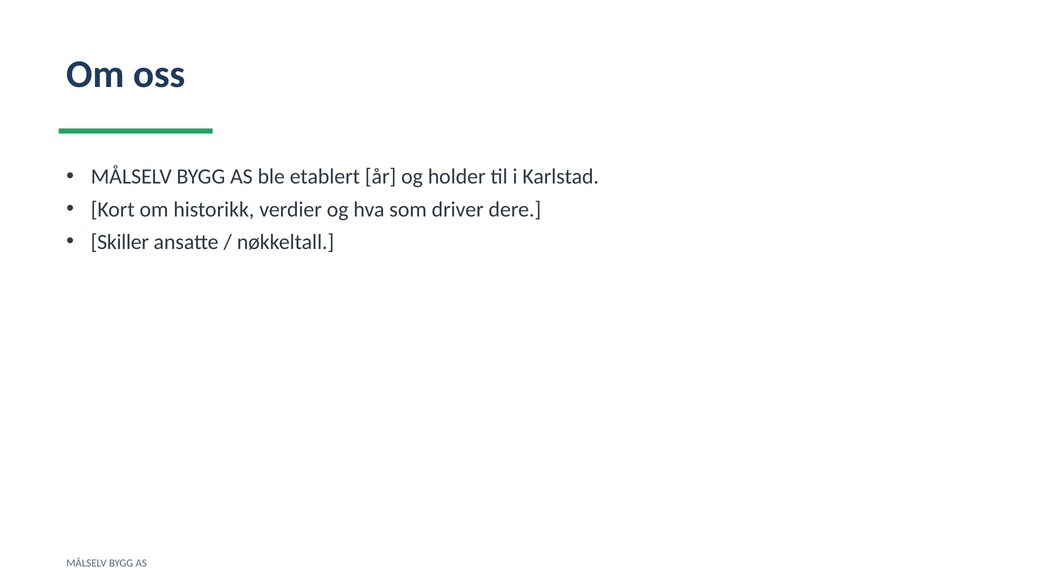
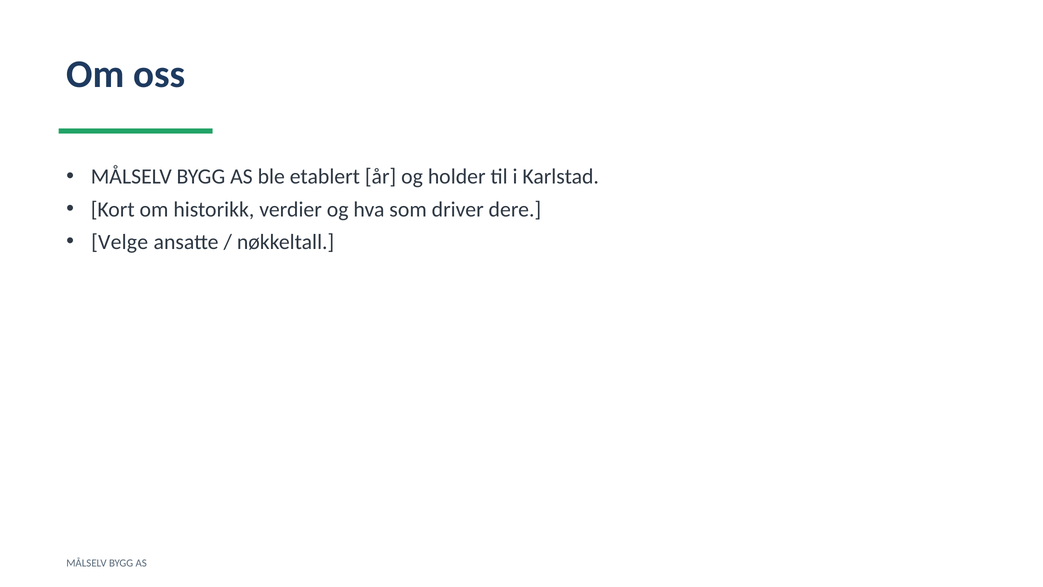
Skiller: Skiller -> Velge
